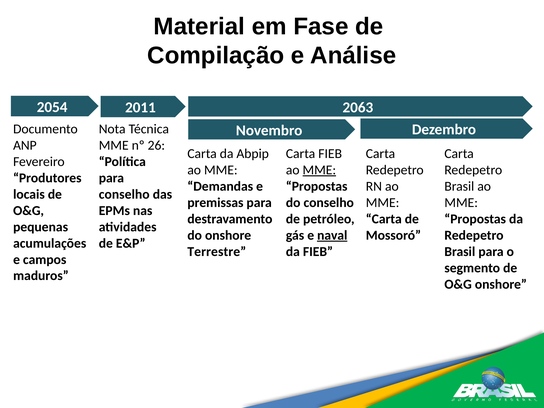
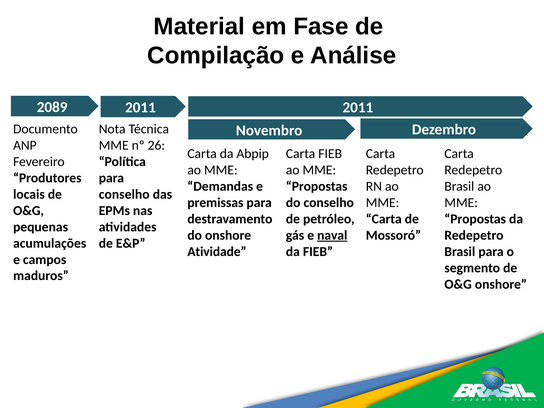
2054: 2054 -> 2089
2063 at (358, 107): 2063 -> 2011
MME at (319, 170) underline: present -> none
Terrestre: Terrestre -> Atividade
